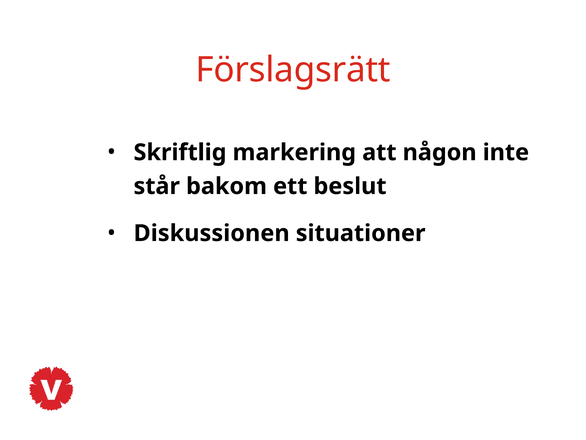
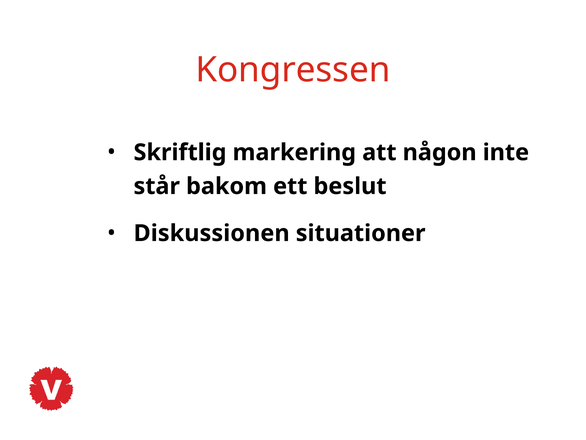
Förslagsrätt: Förslagsrätt -> Kongressen
